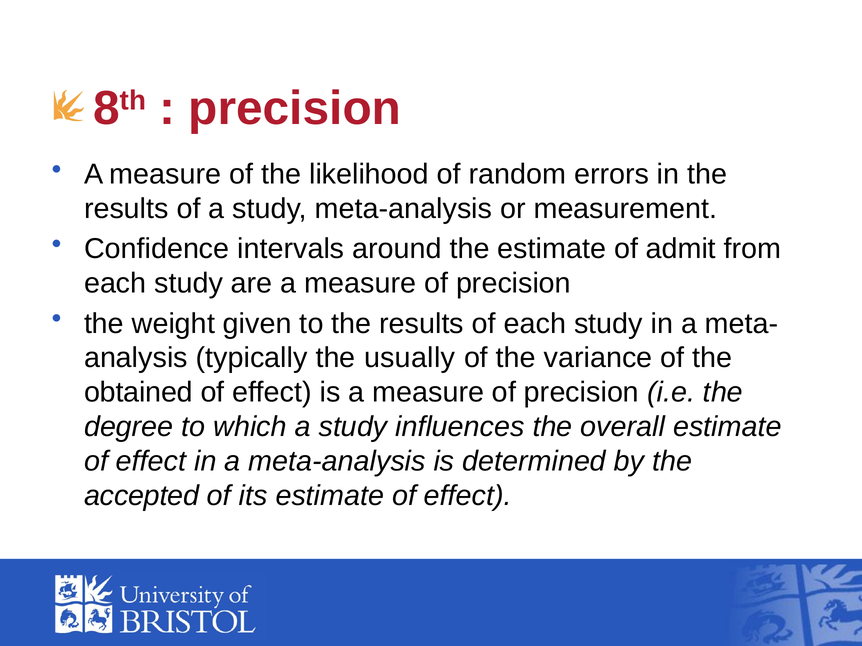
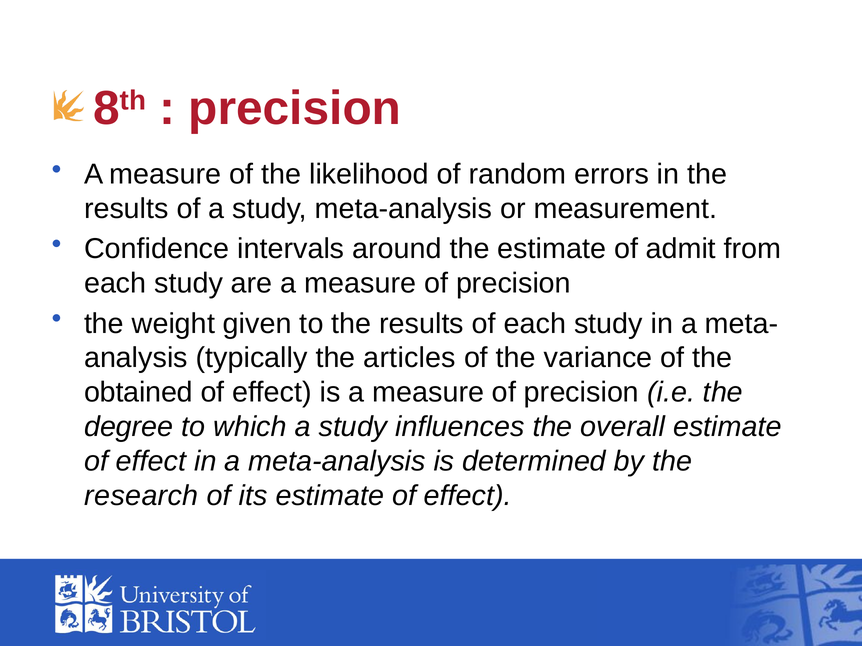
usually: usually -> articles
accepted: accepted -> research
